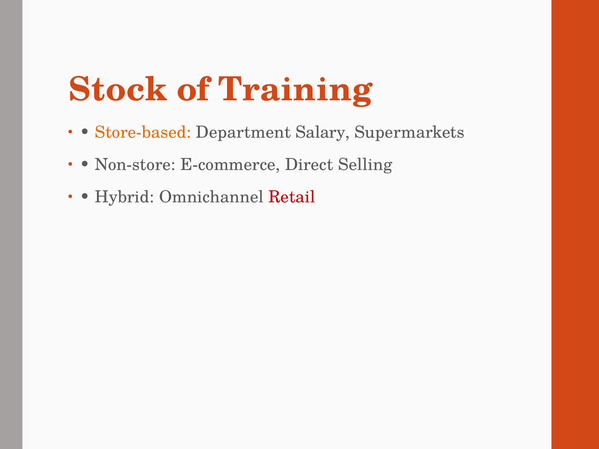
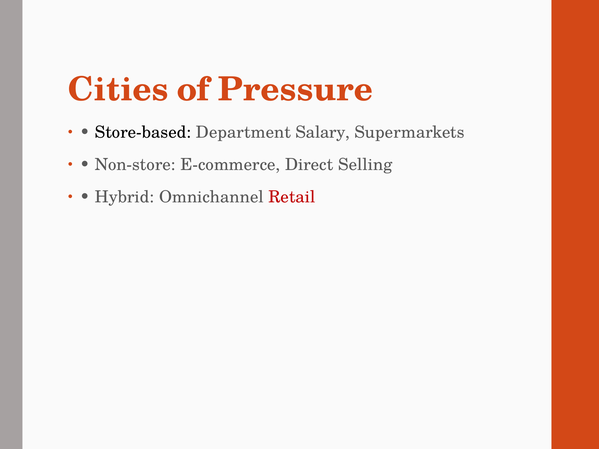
Stock: Stock -> Cities
Training: Training -> Pressure
Store-based colour: orange -> black
